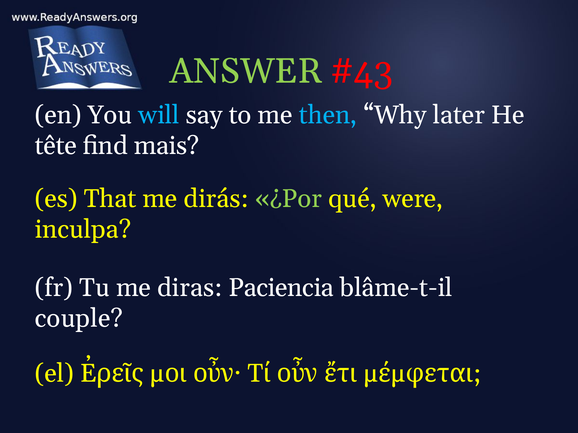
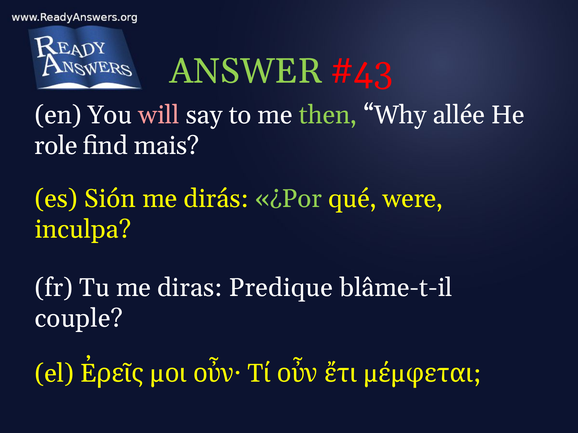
will colour: light blue -> pink
then colour: light blue -> light green
later: later -> allée
tête: tête -> role
That: That -> Sión
Paciencia: Paciencia -> Predique
